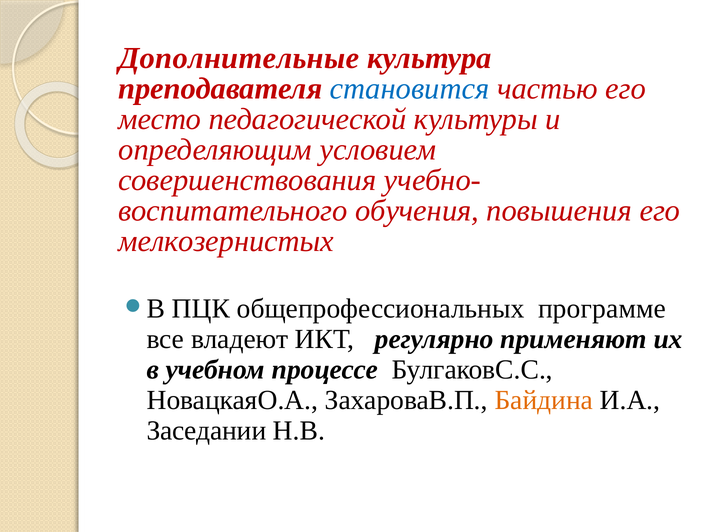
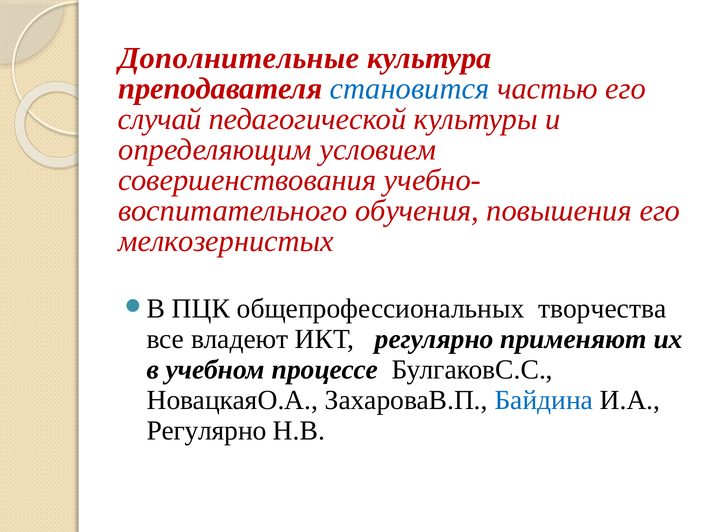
место: место -> случай
программе: программе -> творчества
Байдина colour: orange -> blue
Заседании at (206, 431): Заседании -> Регулярно
